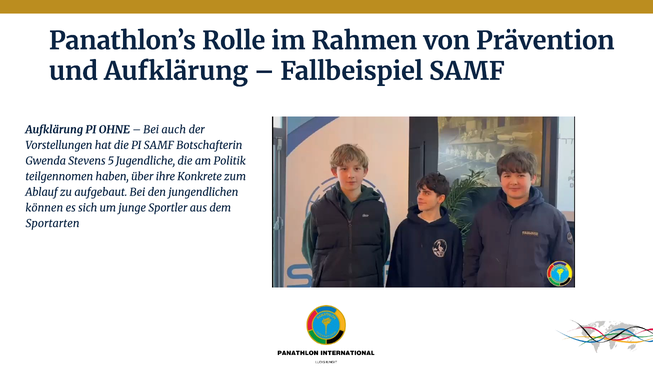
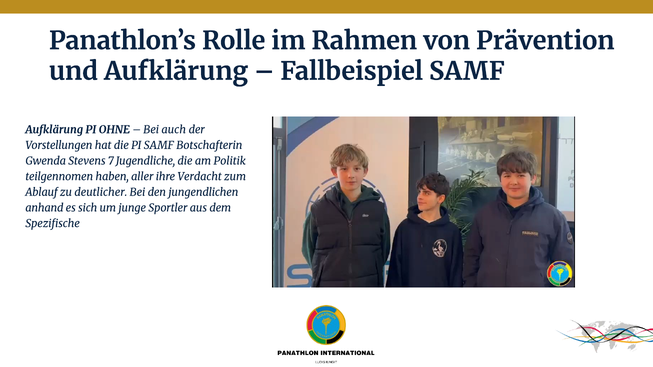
5: 5 -> 7
über: über -> aller
Konkrete: Konkrete -> Verdacht
aufgebaut: aufgebaut -> deutlicher
können: können -> anhand
Sportarten: Sportarten -> Spezifische
